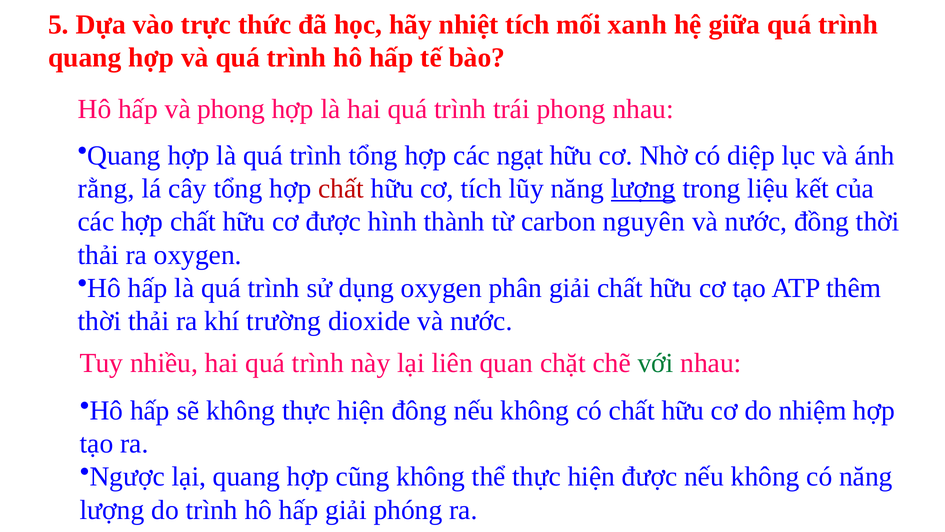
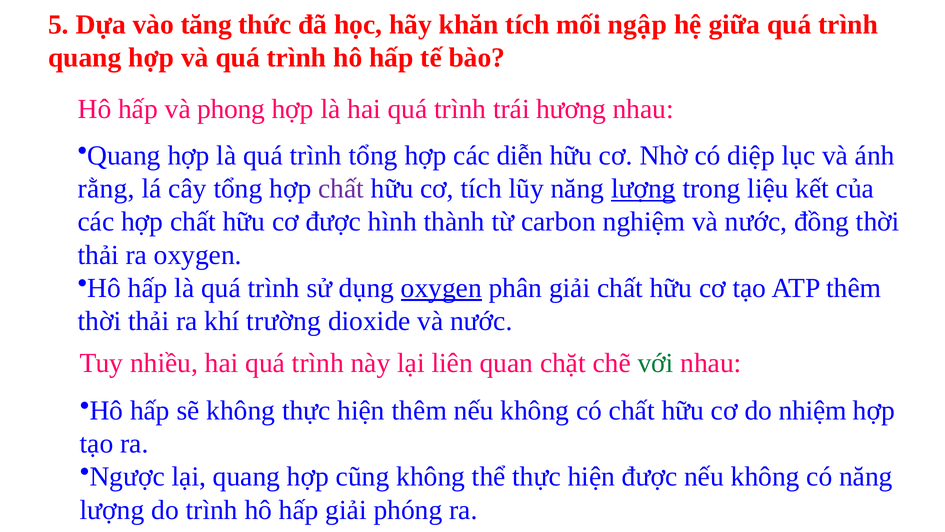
trực: trực -> tăng
nhiệt: nhiệt -> khăn
xanh: xanh -> ngập
trái phong: phong -> hương
ngạt: ngạt -> diễn
chất at (341, 189) colour: red -> purple
nguyên: nguyên -> nghiệm
oxygen at (441, 288) underline: none -> present
hiện đông: đông -> thêm
